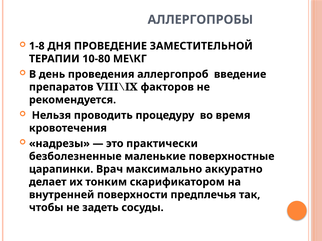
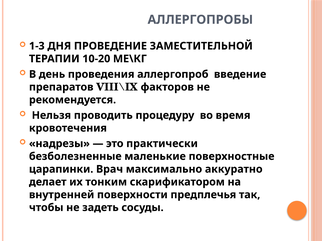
1-8: 1-8 -> 1-3
10-80: 10-80 -> 10-20
